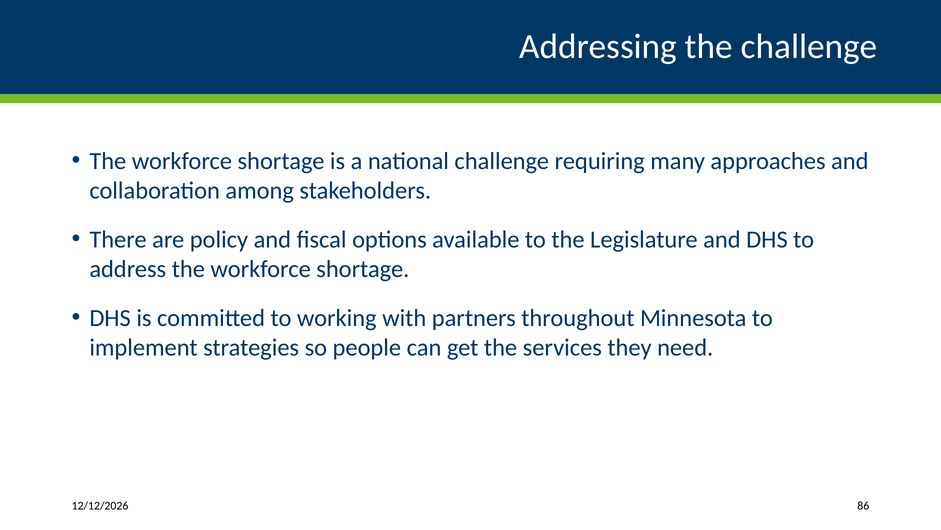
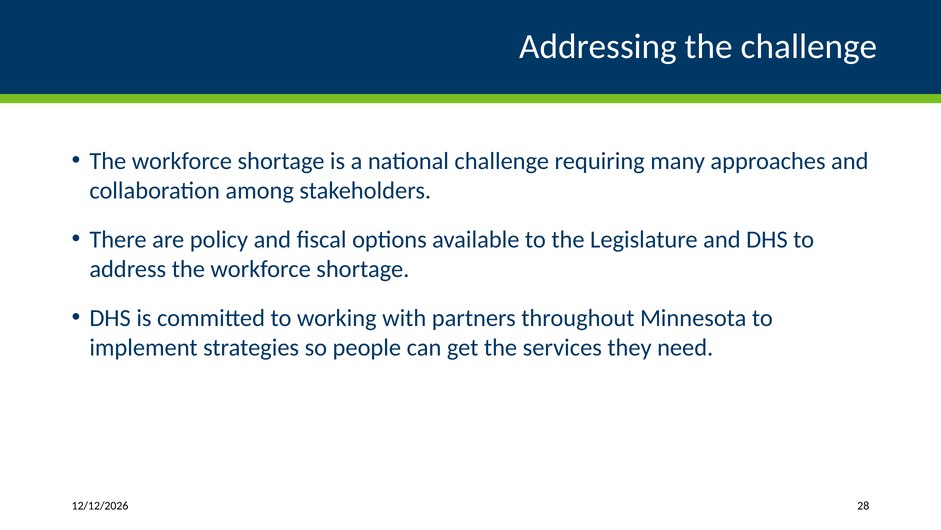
86: 86 -> 28
